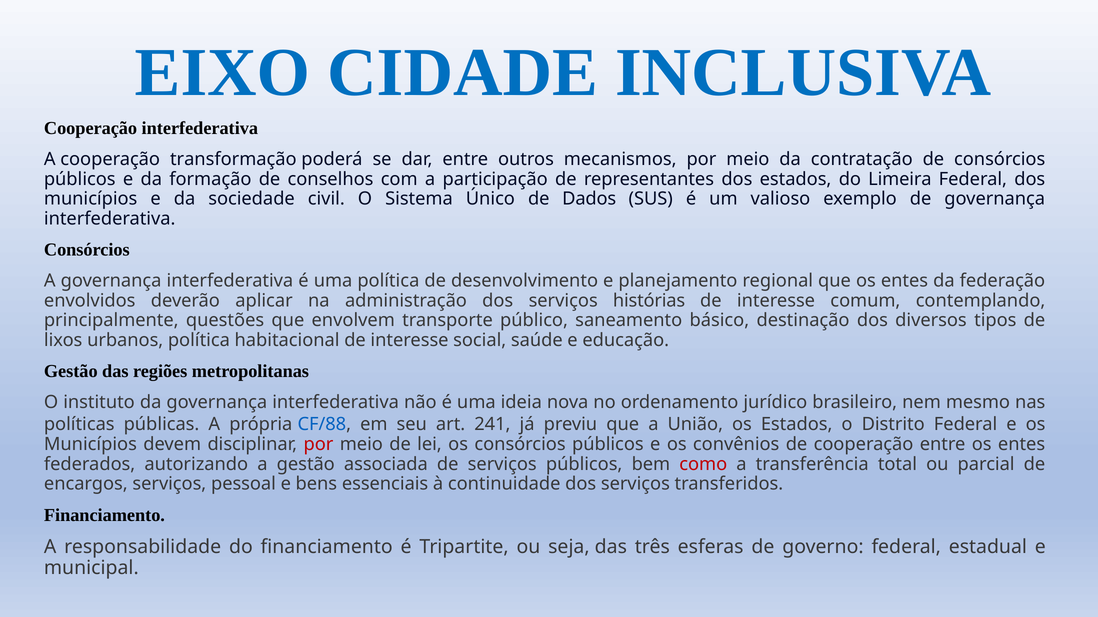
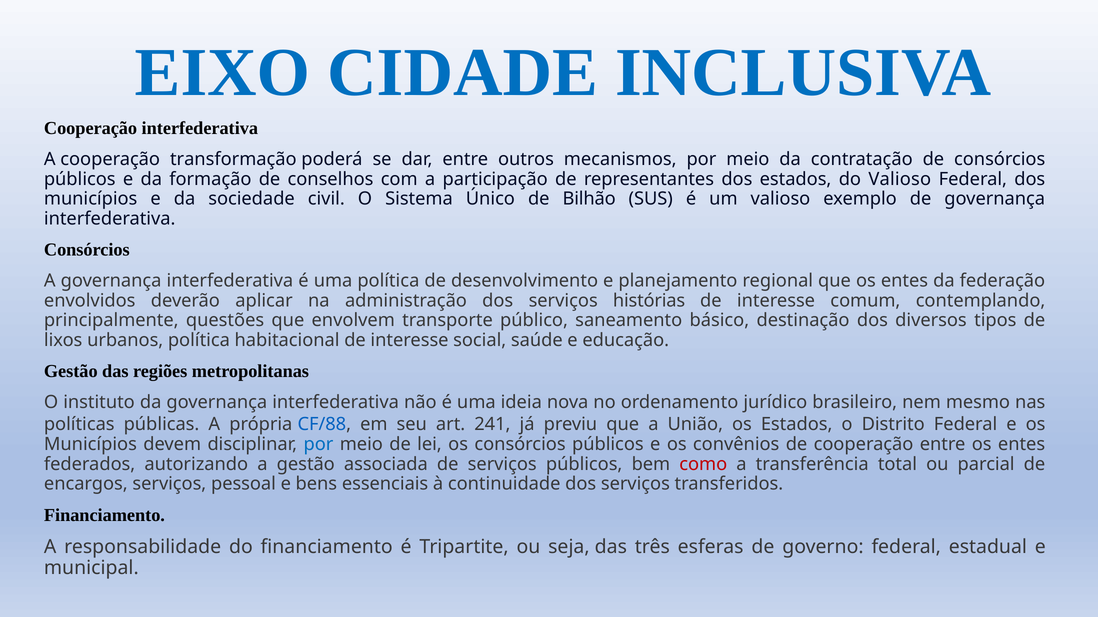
do Limeira: Limeira -> Valioso
Dados: Dados -> Bilhão
por at (319, 445) colour: red -> blue
